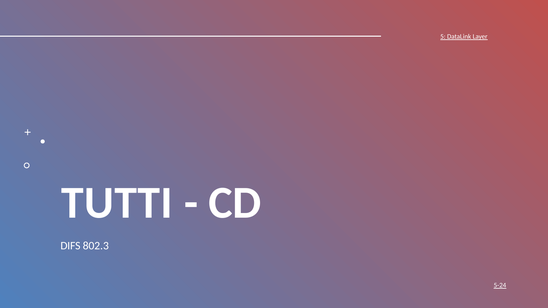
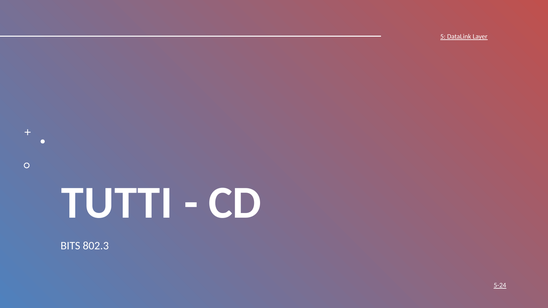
DIFS: DIFS -> BITS
